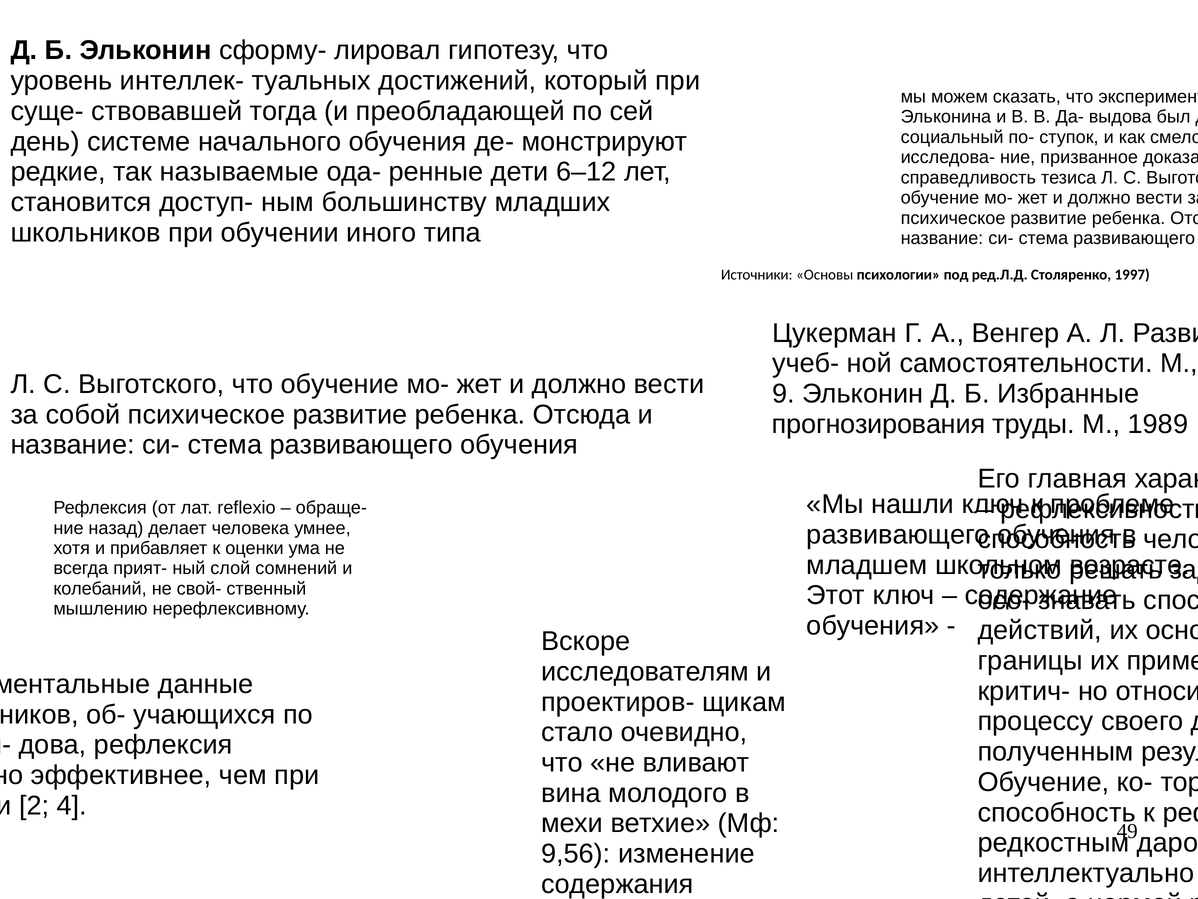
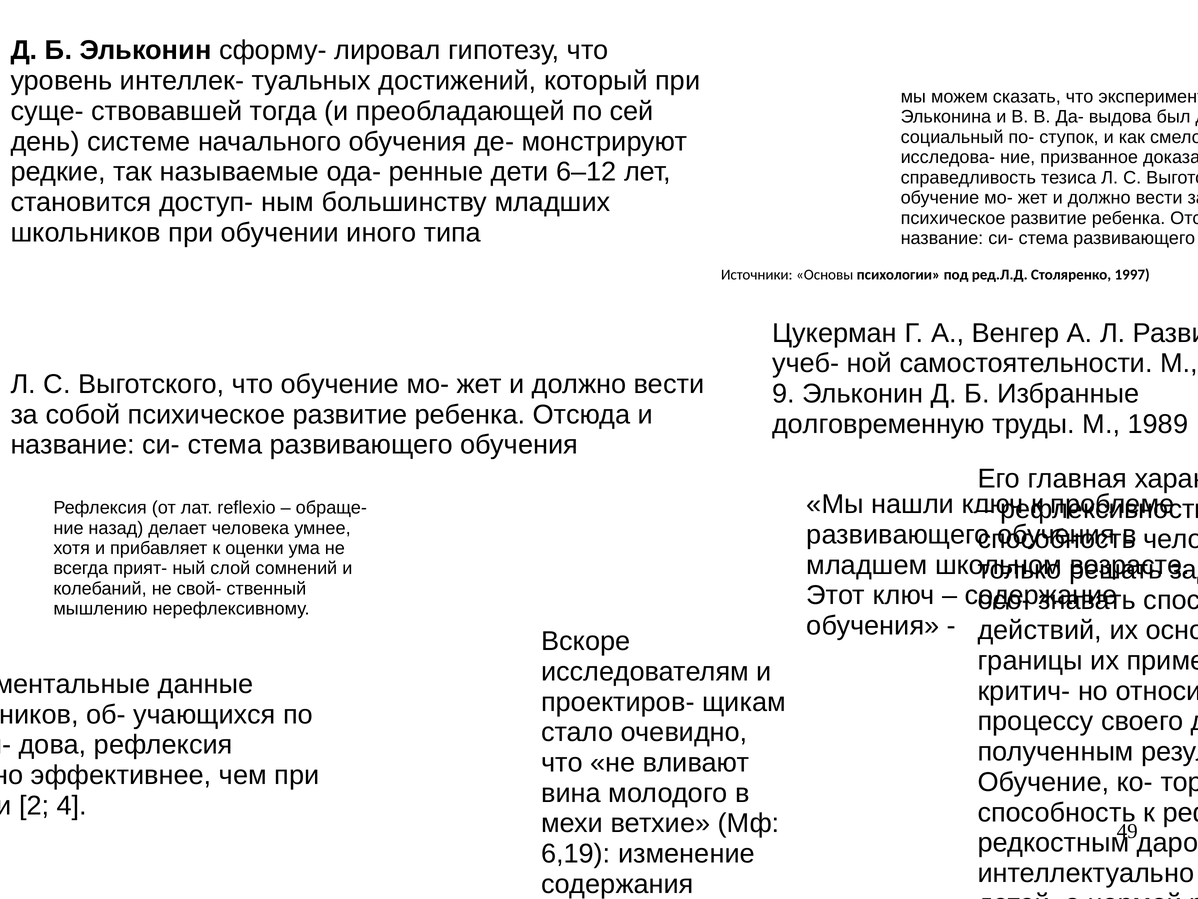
прогнозирования: прогнозирования -> долговременную
9,56: 9,56 -> 6,19
